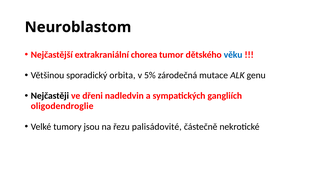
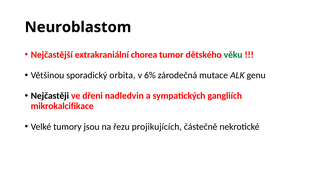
věku colour: blue -> green
5%: 5% -> 6%
oligodendroglie: oligodendroglie -> mikrokalcifikace
palisádovité: palisádovité -> projikujících
